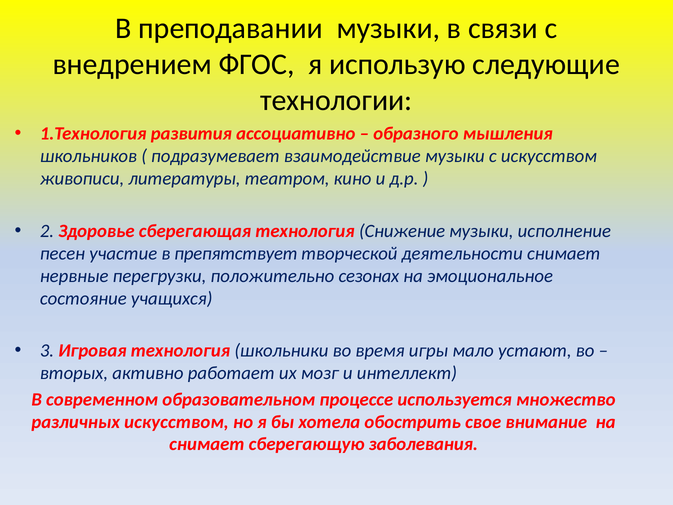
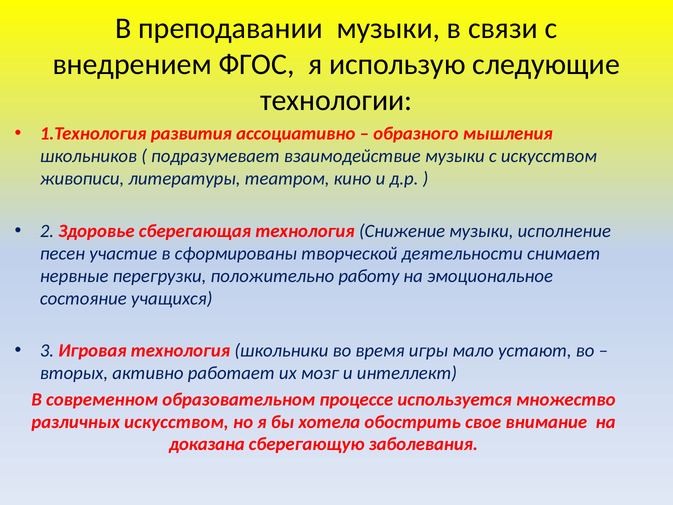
препятствует: препятствует -> сформированы
сезонах: сезонах -> работу
снимает at (207, 444): снимает -> доказана
